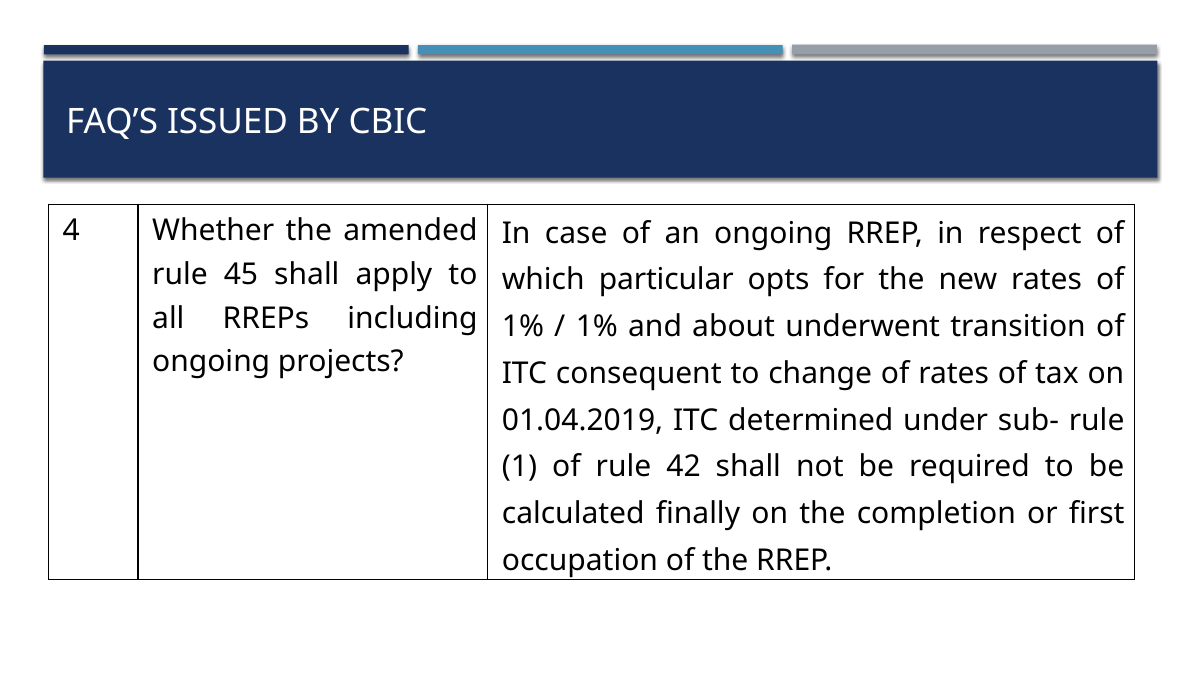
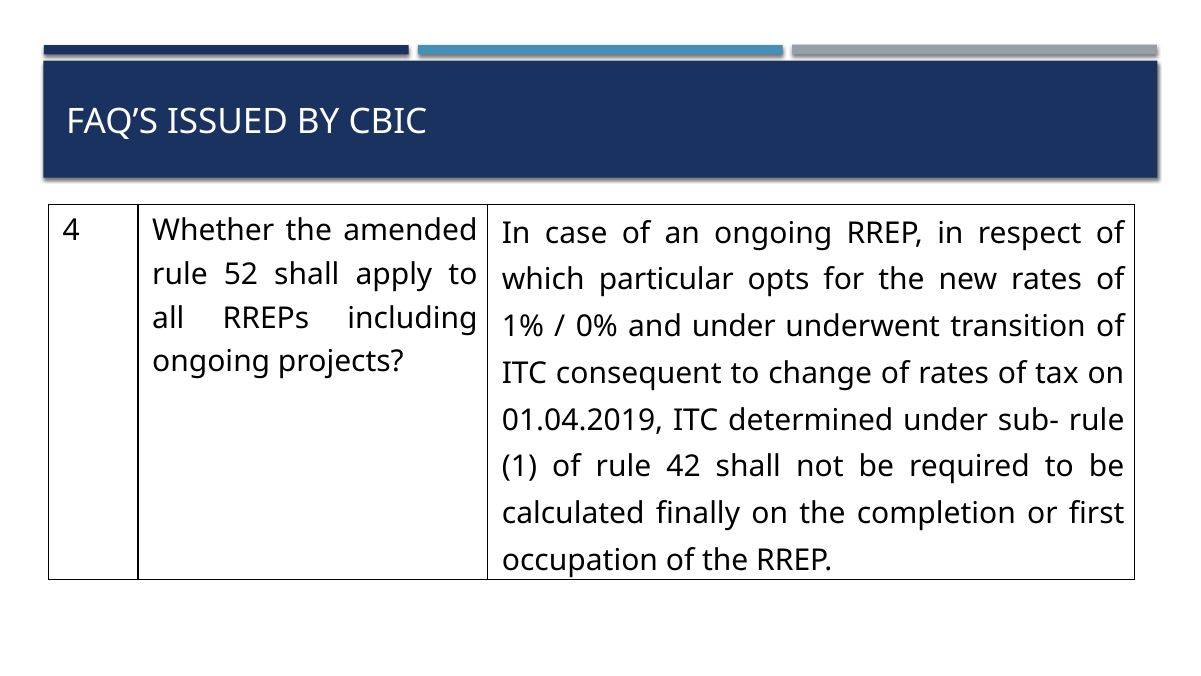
45: 45 -> 52
1% at (597, 327): 1% -> 0%
and about: about -> under
